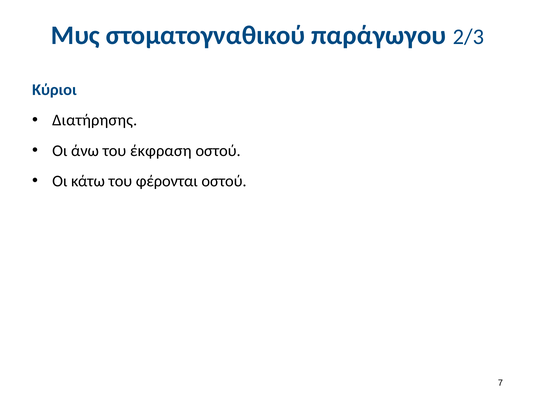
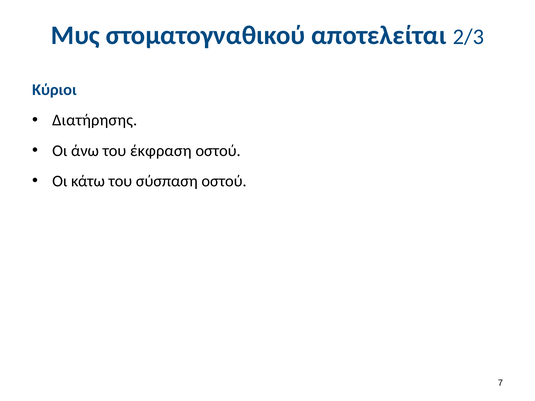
παράγωγου: παράγωγου -> αποτελείται
φέρονται: φέρονται -> σύσπαση
